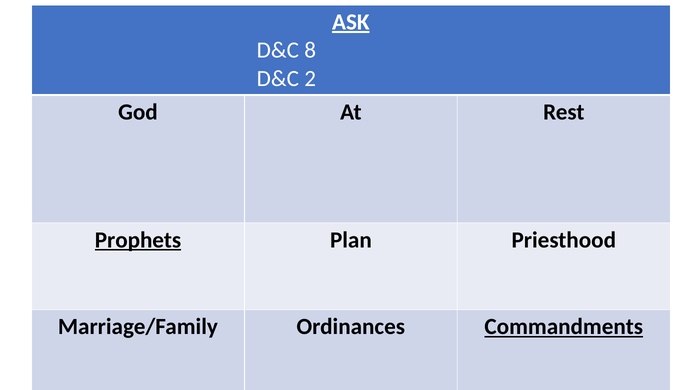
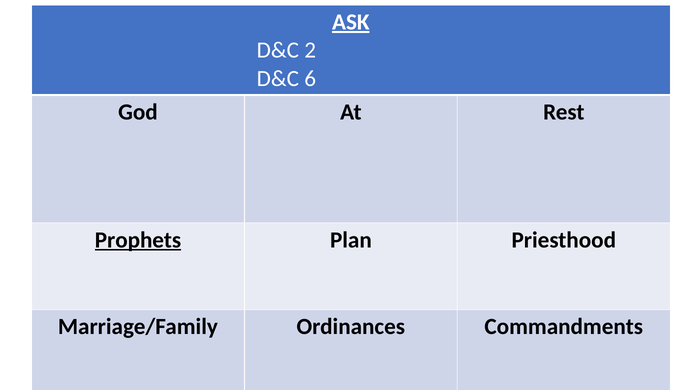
8: 8 -> 2
2: 2 -> 6
Commandments underline: present -> none
